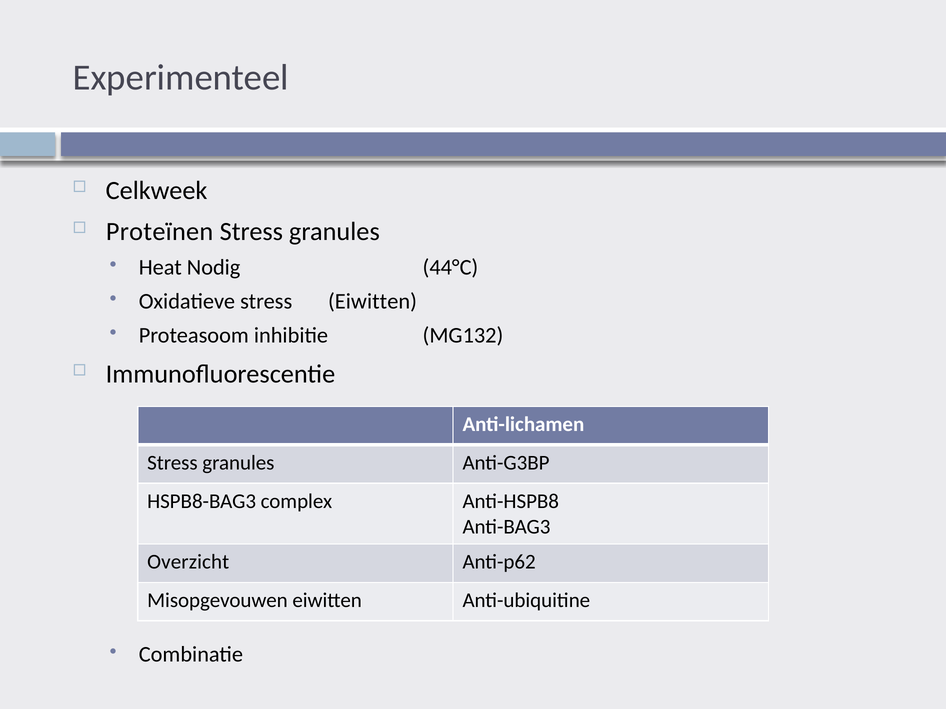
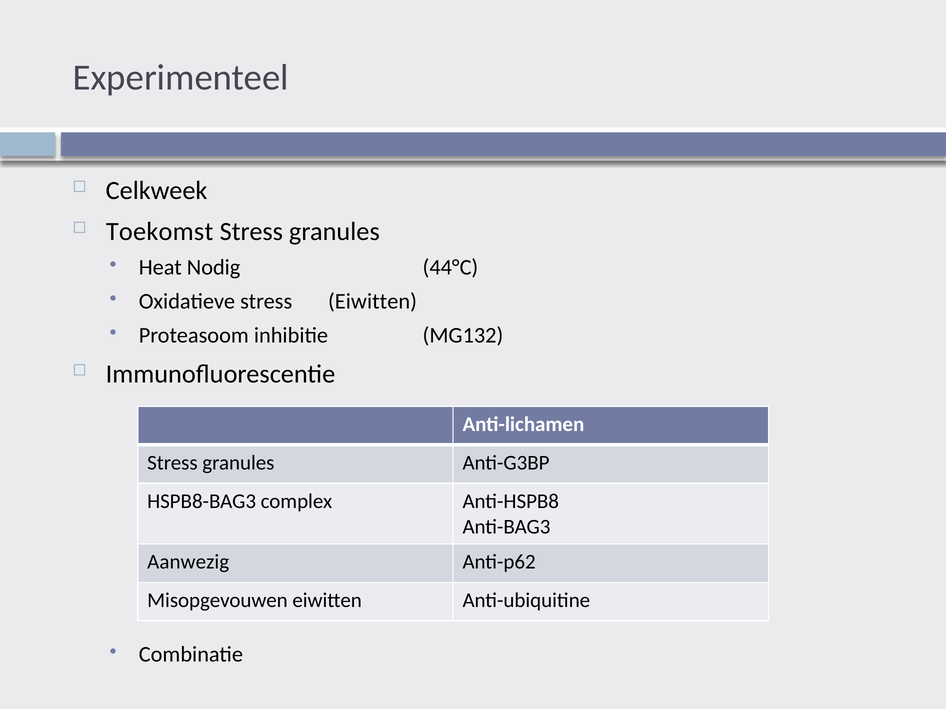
Proteïnen: Proteïnen -> Toekomst
Overzicht: Overzicht -> Aanwezig
